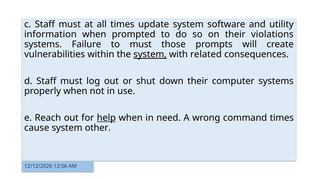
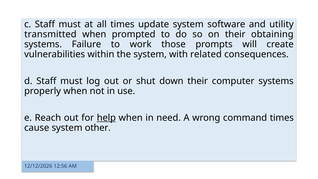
information: information -> transmitted
violations: violations -> obtaining
to must: must -> work
system at (150, 54) underline: present -> none
